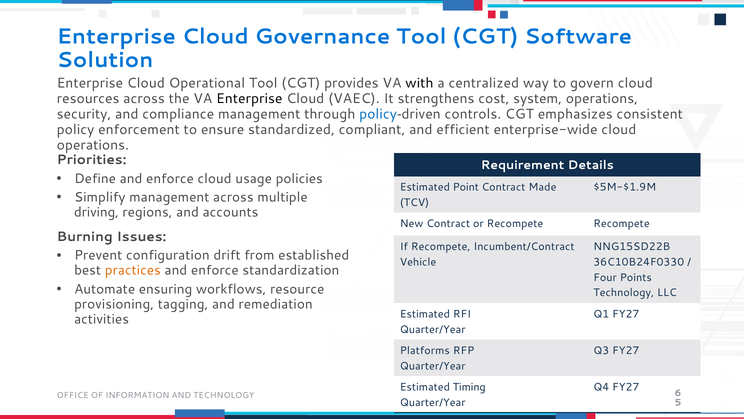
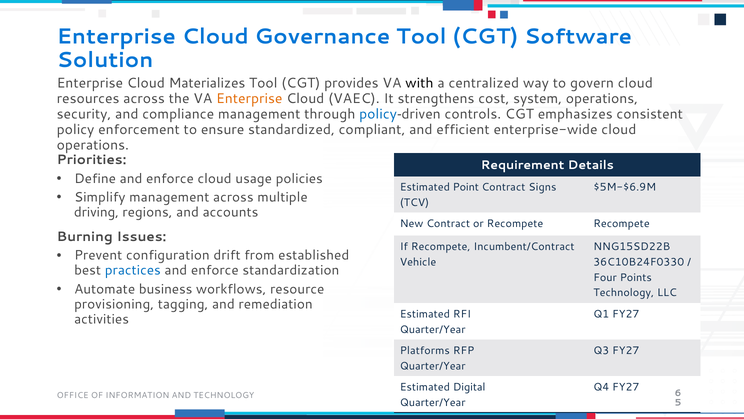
Operational: Operational -> Materializes
Enterprise at (249, 99) colour: black -> orange
Made: Made -> Signs
$5M-$1.9M: $5M-$1.9M -> $5M-$6.9M
practices colour: orange -> blue
ensuring: ensuring -> business
Timing: Timing -> Digital
